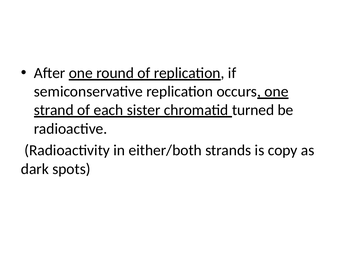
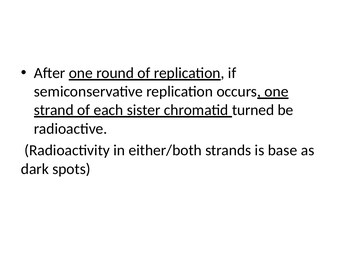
copy: copy -> base
